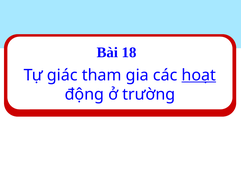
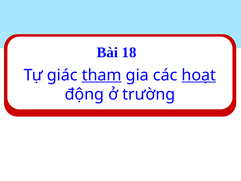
tham underline: none -> present
